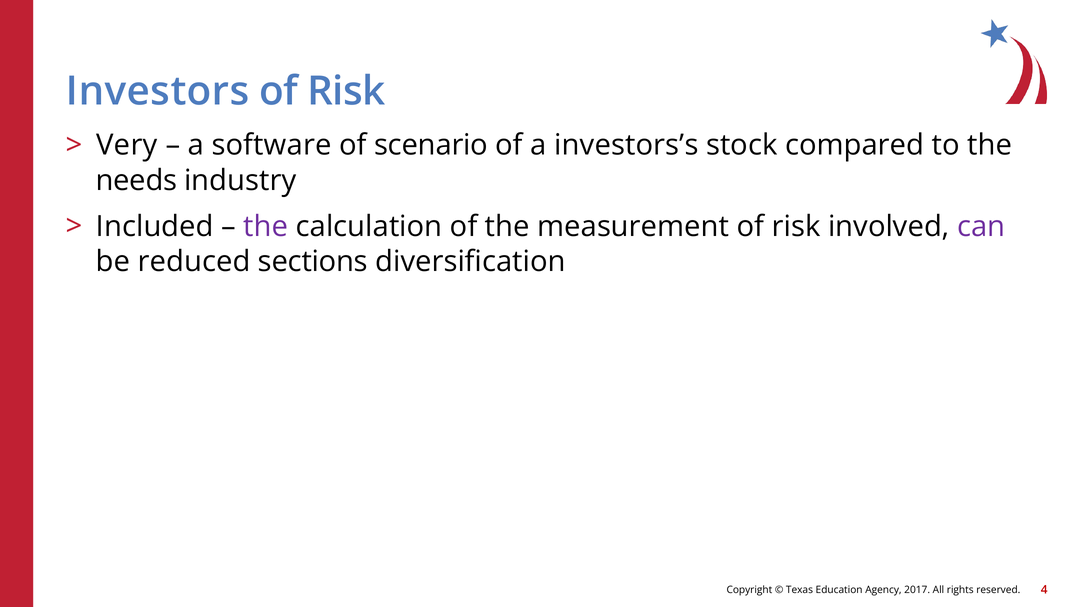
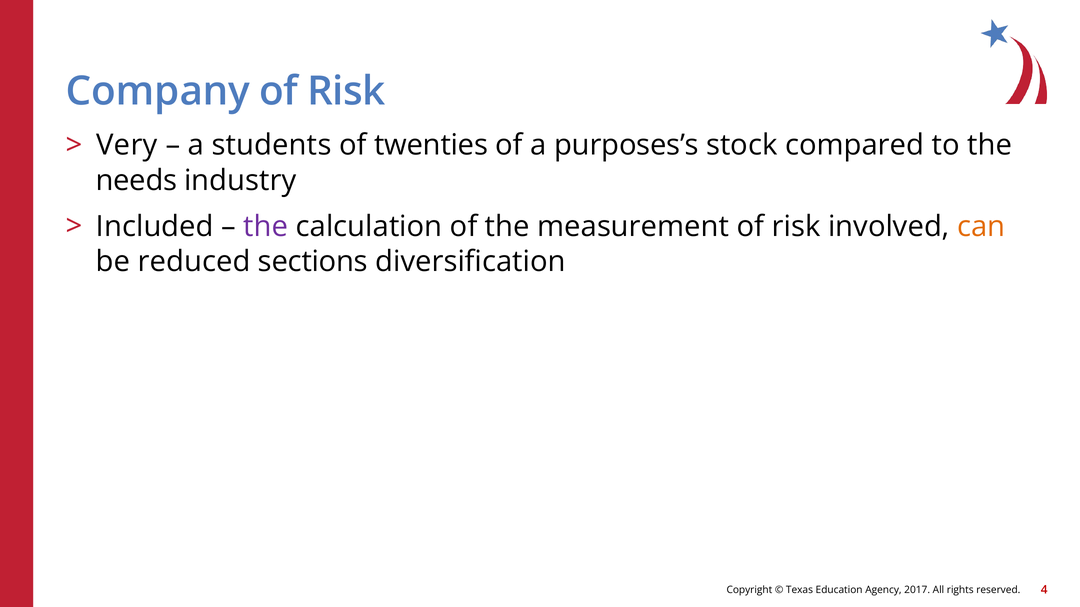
Investors: Investors -> Company
software: software -> students
scenario: scenario -> twenties
investors’s: investors’s -> purposes’s
can colour: purple -> orange
